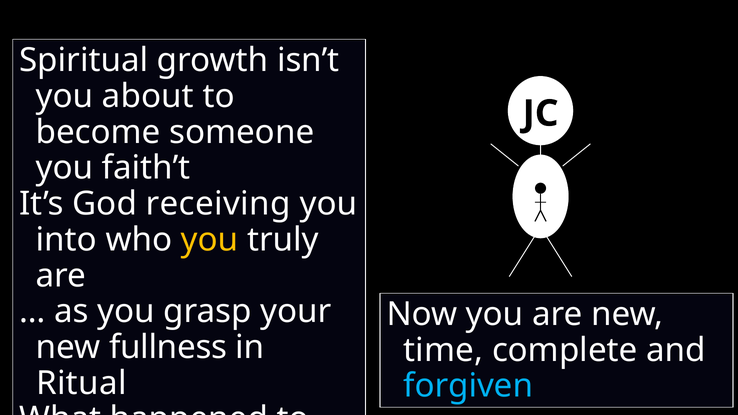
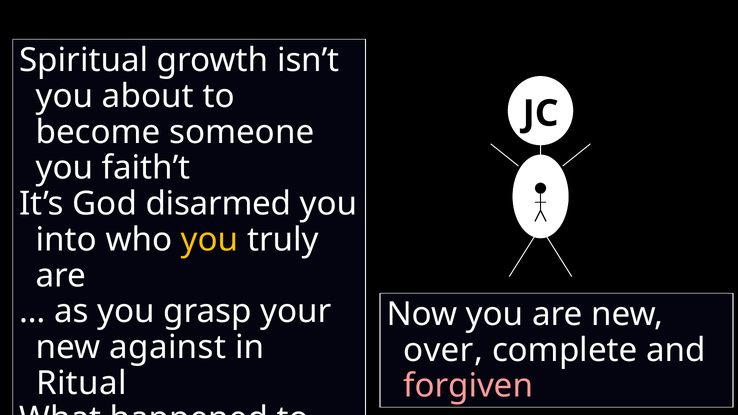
receiving: receiving -> disarmed
fullness: fullness -> against
time: time -> over
forgiven colour: light blue -> pink
